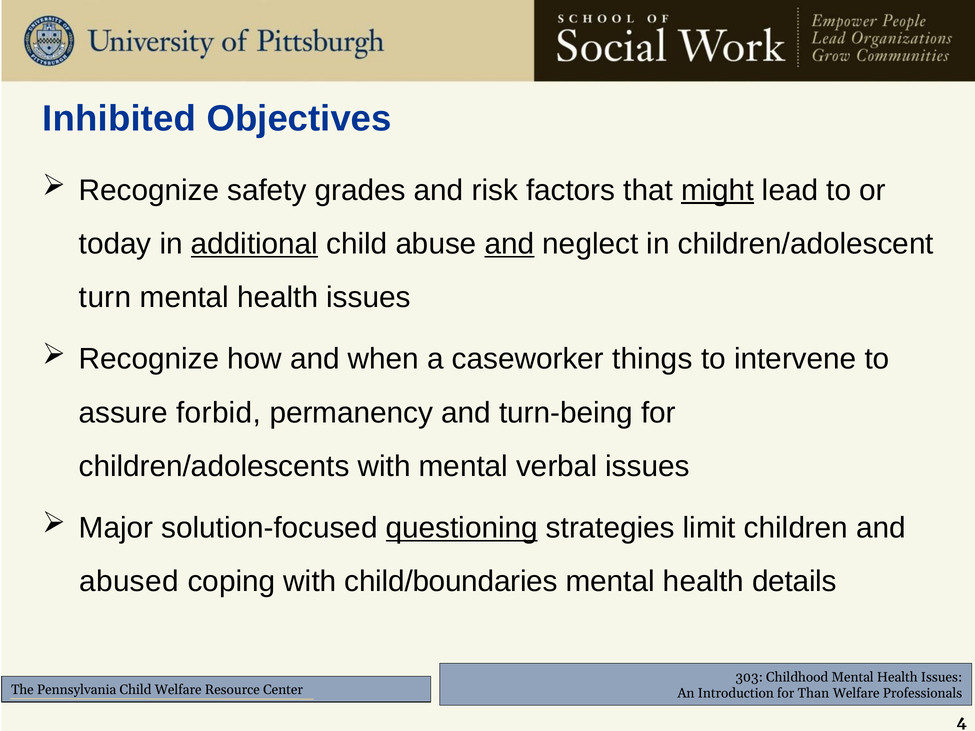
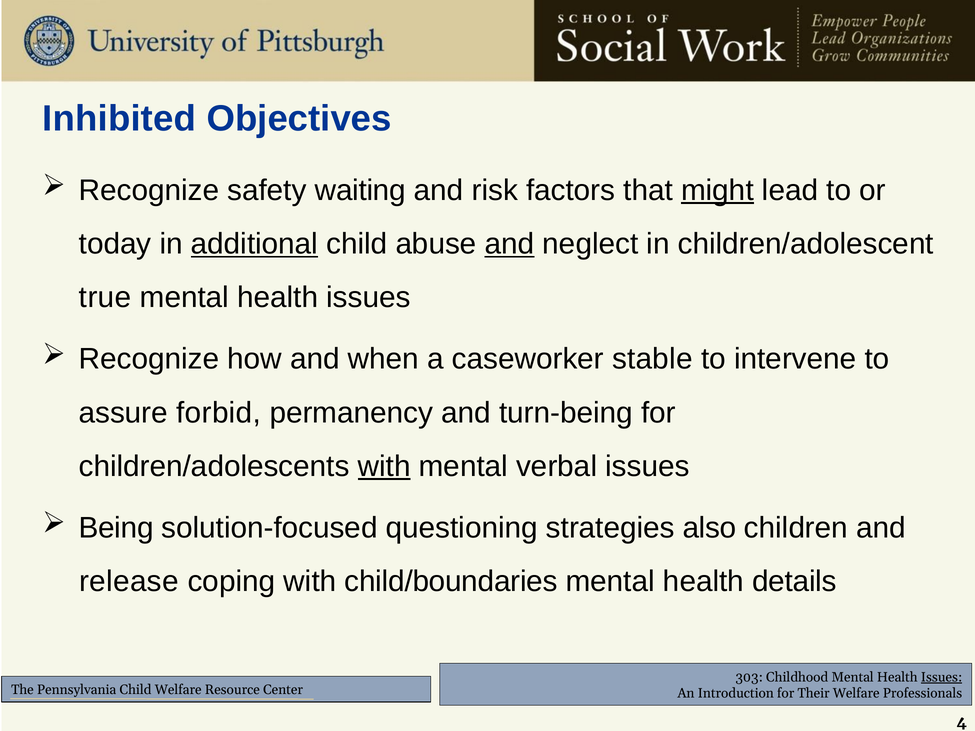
grades: grades -> waiting
turn: turn -> true
things: things -> stable
with at (384, 466) underline: none -> present
Major: Major -> Being
questioning underline: present -> none
limit: limit -> also
abused: abused -> release
Issues at (941, 677) underline: none -> present
Than: Than -> Their
